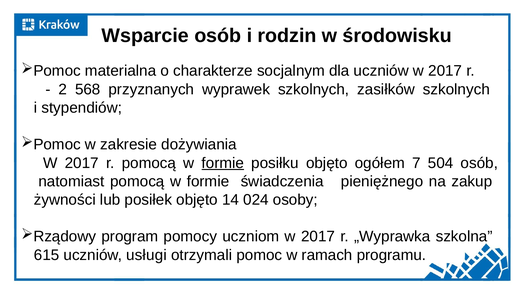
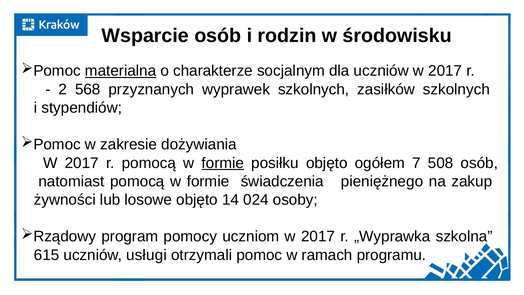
materialna underline: none -> present
504: 504 -> 508
posiłek: posiłek -> losowe
